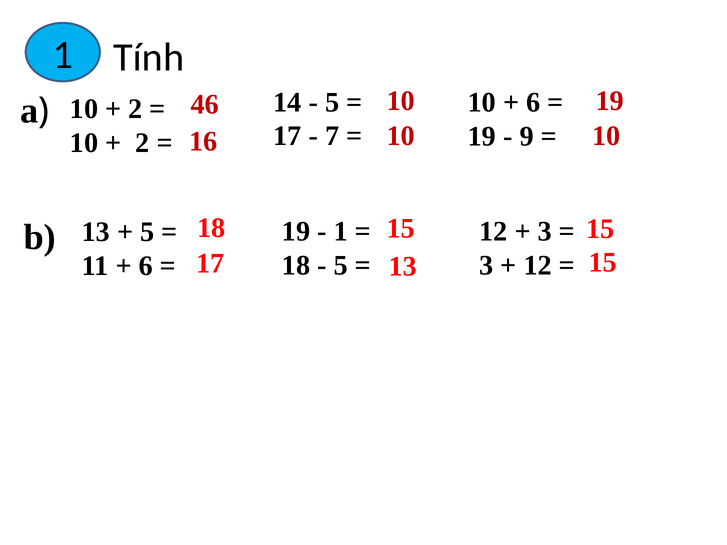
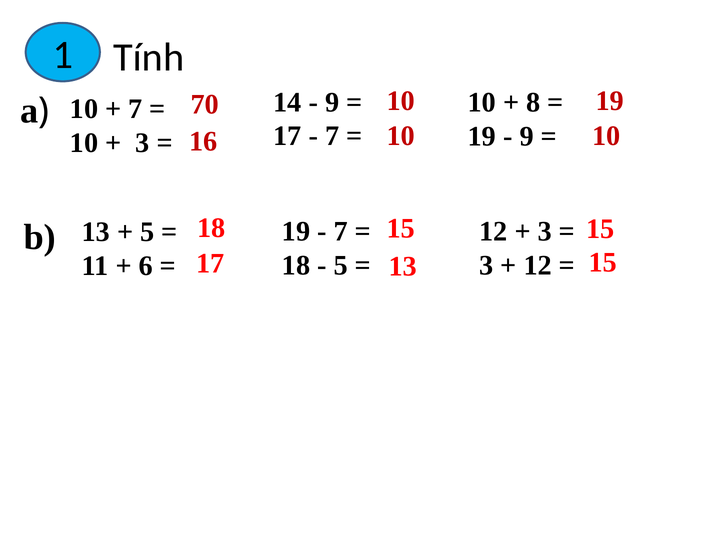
5 at (332, 102): 5 -> 9
6 at (533, 102): 6 -> 8
46: 46 -> 70
2 at (135, 109): 2 -> 7
2 at (142, 143): 2 -> 3
1 at (341, 232): 1 -> 7
